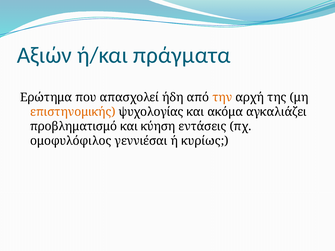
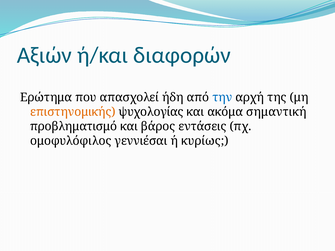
πράγματα: πράγματα -> διαφορών
την colour: orange -> blue
αγκαλιάζει: αγκαλιάζει -> σημαντική
κύηση: κύηση -> βάρος
